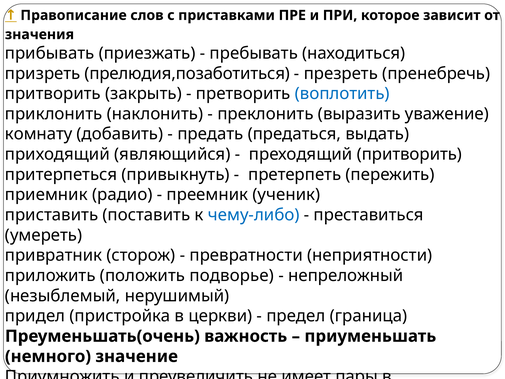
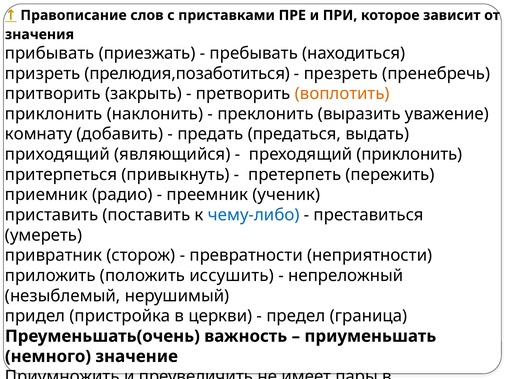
воплотить colour: blue -> orange
преходящий притворить: притворить -> приклонить
подворье: подворье -> иссушить
